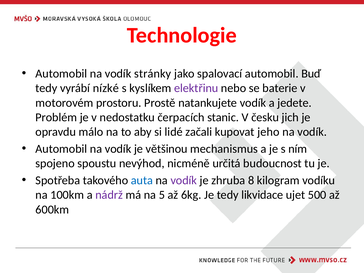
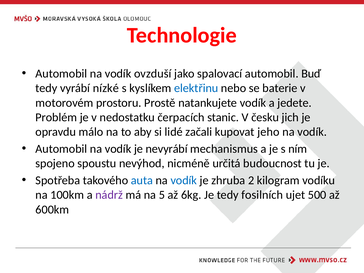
stránky: stránky -> ovzduší
elektřinu colour: purple -> blue
většinou: většinou -> nevyrábí
vodík at (184, 180) colour: purple -> blue
8: 8 -> 2
likvidace: likvidace -> fosilních
